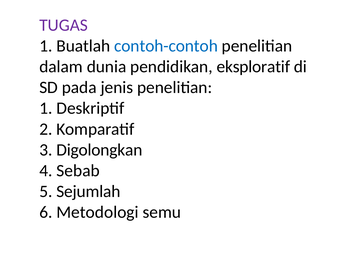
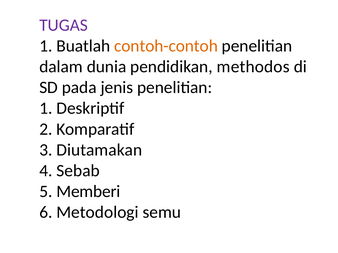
contoh-contoh colour: blue -> orange
eksploratif: eksploratif -> methodos
Digolongkan: Digolongkan -> Diutamakan
Sejumlah: Sejumlah -> Memberi
